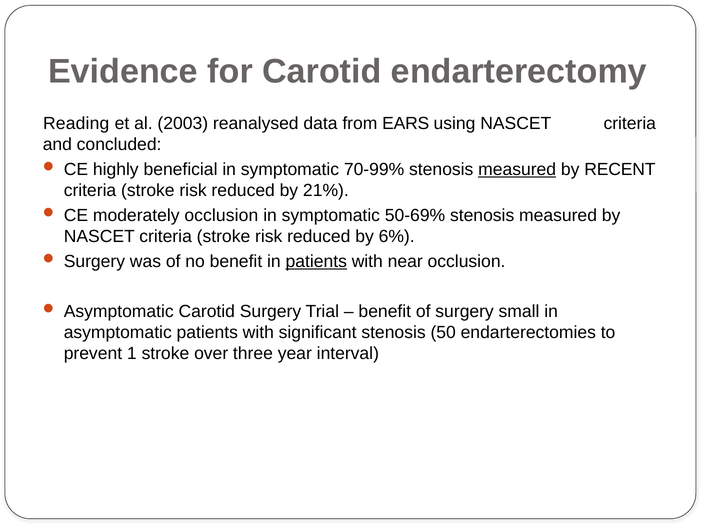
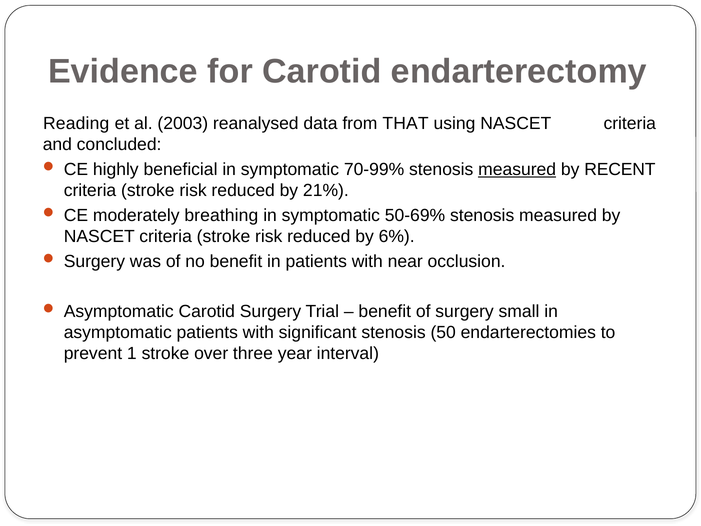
EARS: EARS -> THAT
moderately occlusion: occlusion -> breathing
patients at (316, 261) underline: present -> none
